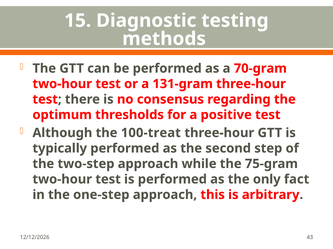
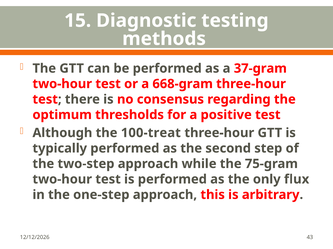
70-gram: 70-gram -> 37-gram
131-gram: 131-gram -> 668-gram
fact: fact -> flux
